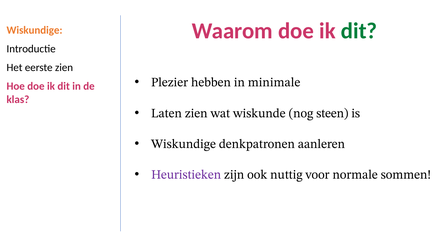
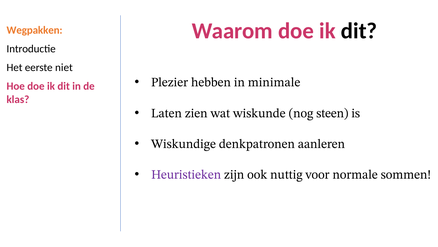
dit at (359, 31) colour: green -> black
Wiskundige at (34, 30): Wiskundige -> Wegpakken
eerste zien: zien -> niet
